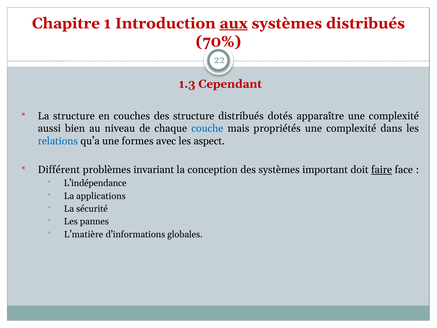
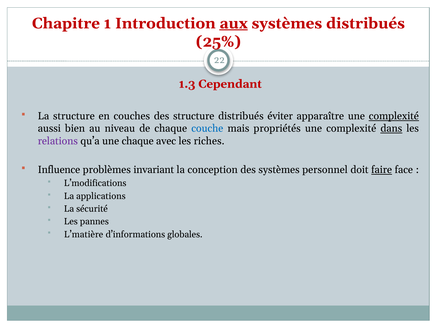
70%: 70% -> 25%
dotés: dotés -> éviter
complexité at (394, 116) underline: none -> present
dans underline: none -> present
relations colour: blue -> purple
une formes: formes -> chaque
aspect: aspect -> riches
Différent: Différent -> Influence
important: important -> personnel
L’indépendance: L’indépendance -> L’modifications
